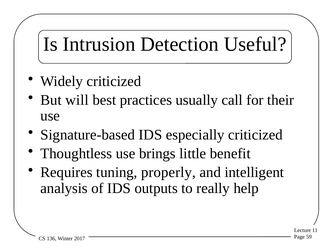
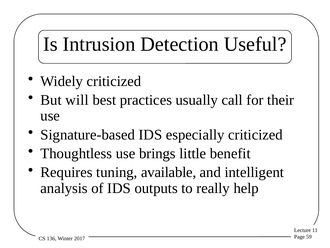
properly: properly -> available
